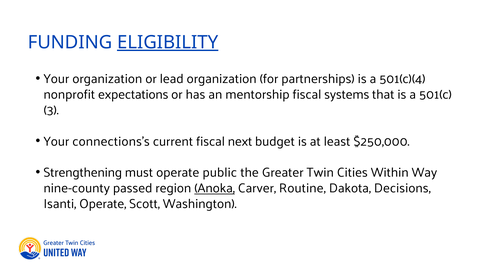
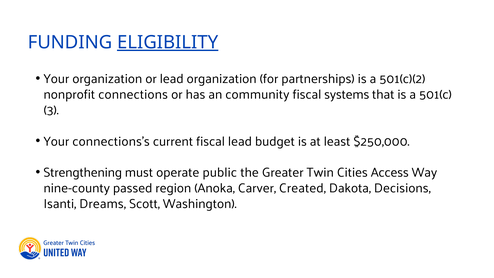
501(c)(4: 501(c)(4 -> 501(c)(2
expectations: expectations -> connections
mentorship: mentorship -> community
fiscal next: next -> lead
Within: Within -> Access
Anoka underline: present -> none
Routine: Routine -> Created
Isanti Operate: Operate -> Dreams
